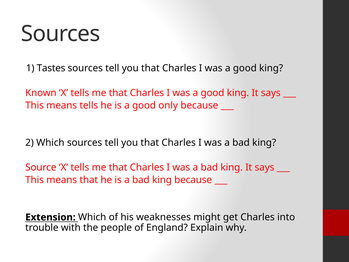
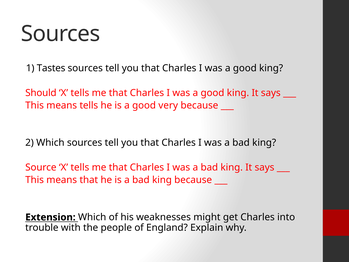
Known: Known -> Should
only: only -> very
